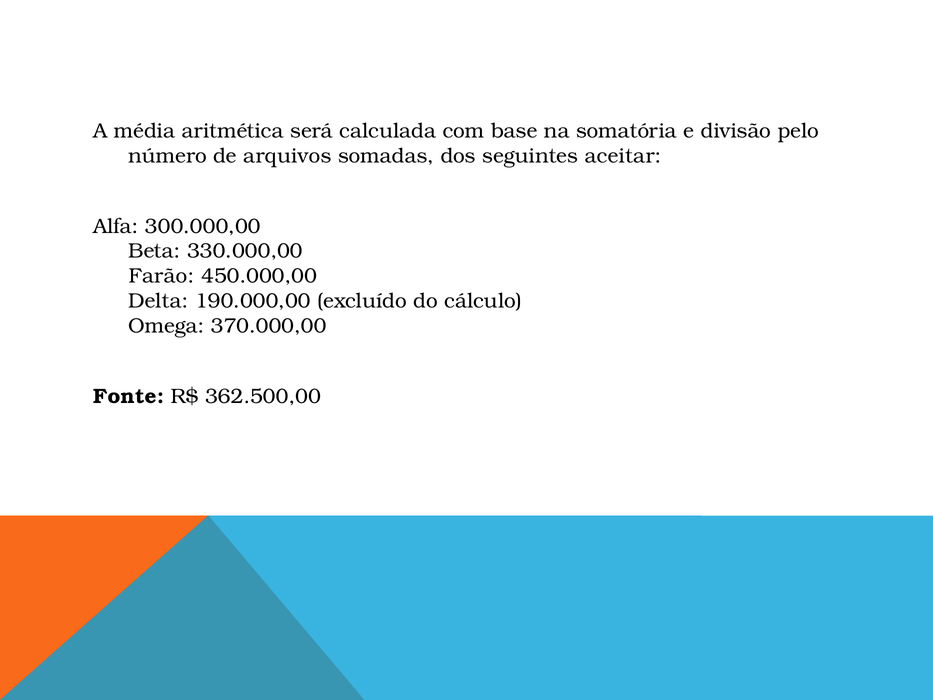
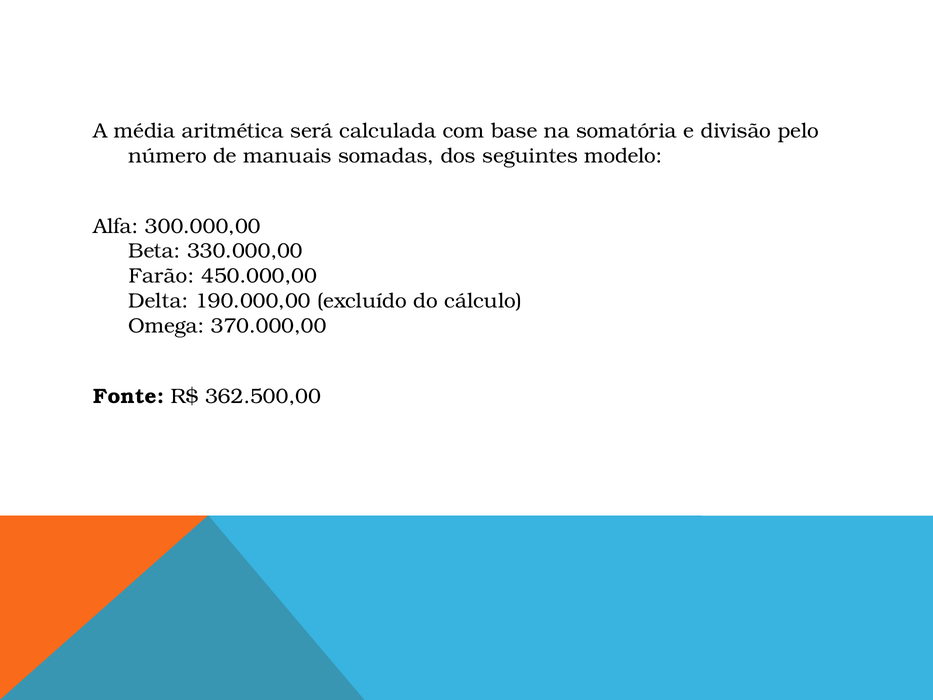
arquivos: arquivos -> manuais
aceitar: aceitar -> modelo
